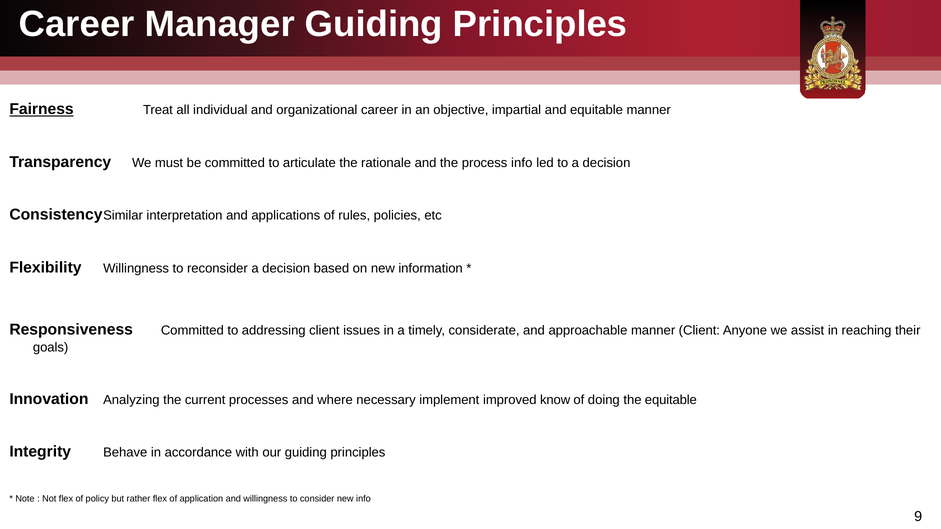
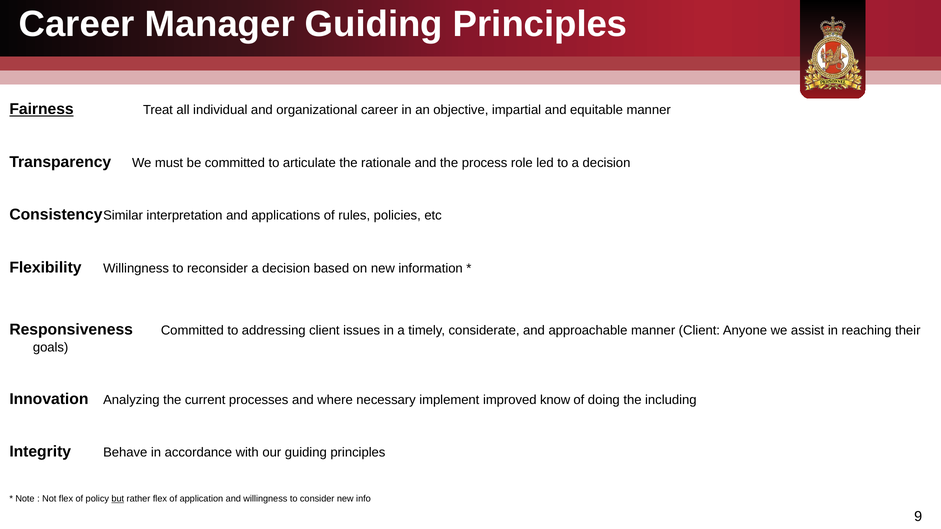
process info: info -> role
the equitable: equitable -> including
but underline: none -> present
